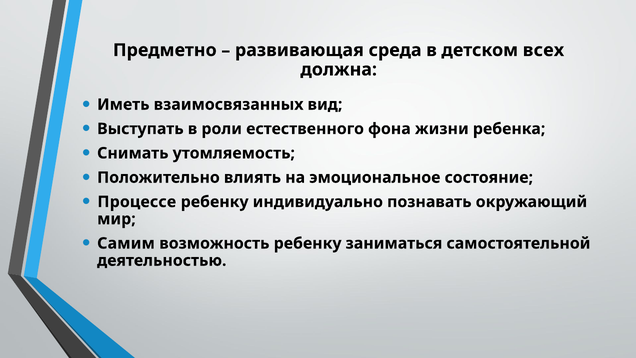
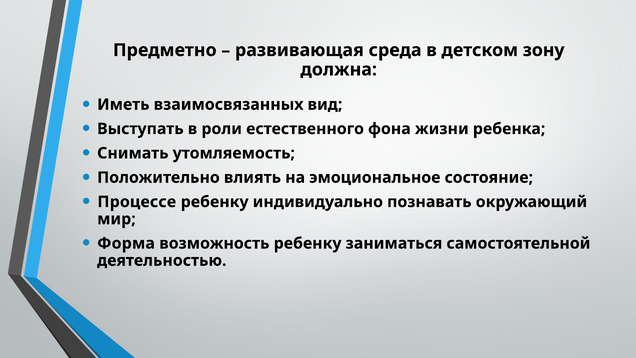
всех: всех -> зону
Самим: Самим -> Форма
